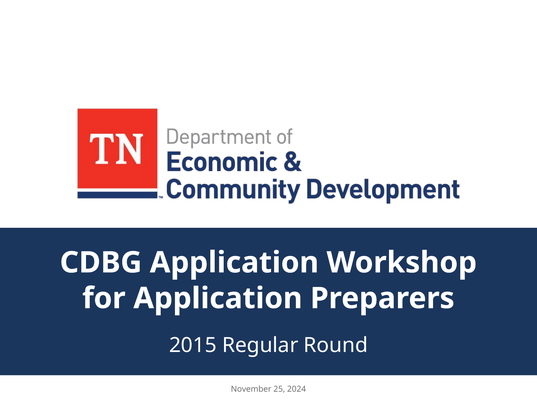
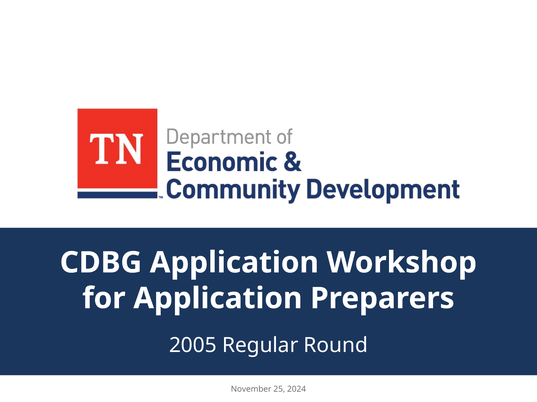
2015: 2015 -> 2005
